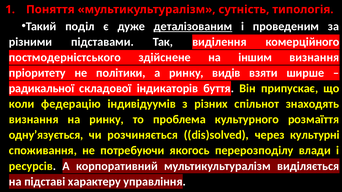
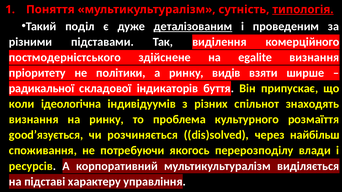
типологія underline: none -> present
іншим: іншим -> еgalitе
федерацію: федерацію -> ідеологічна
одну’язується: одну’язується -> good’язується
культурні: культурні -> найбільш
